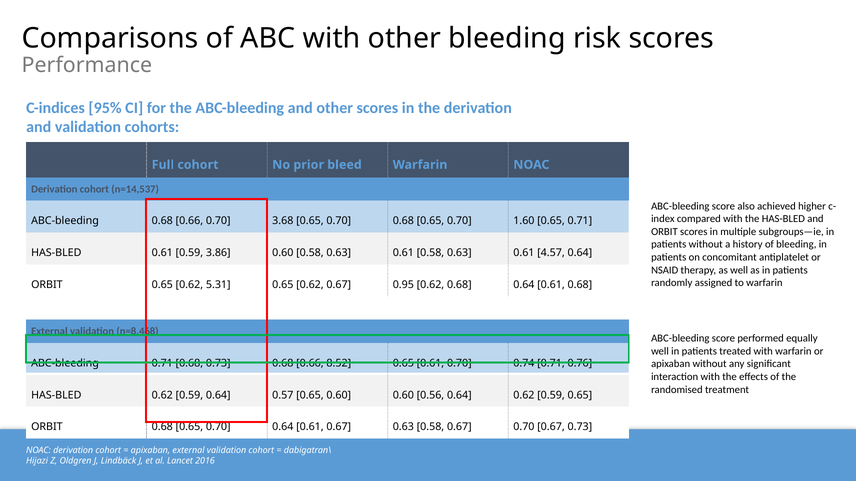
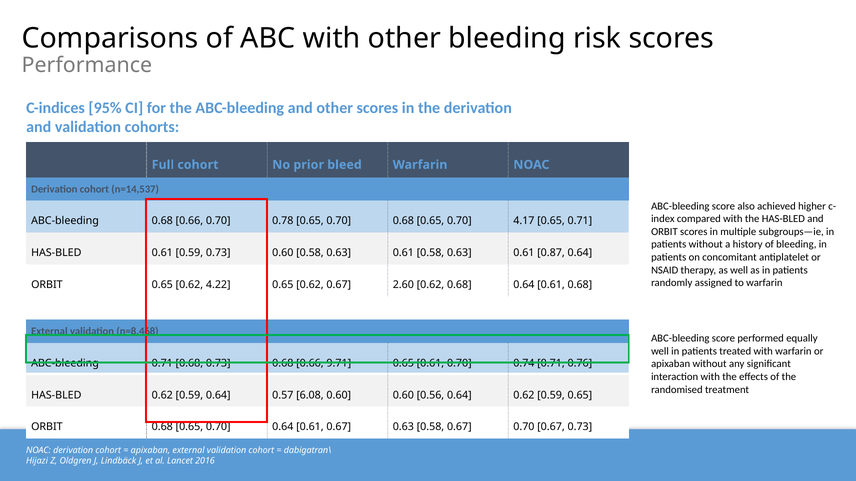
3.68: 3.68 -> 0.78
1.60: 1.60 -> 4.17
0.59 3.86: 3.86 -> 0.73
4.57: 4.57 -> 0.87
5.31: 5.31 -> 4.22
0.95: 0.95 -> 2.60
8.52: 8.52 -> 9.71
0.57 0.65: 0.65 -> 6.08
